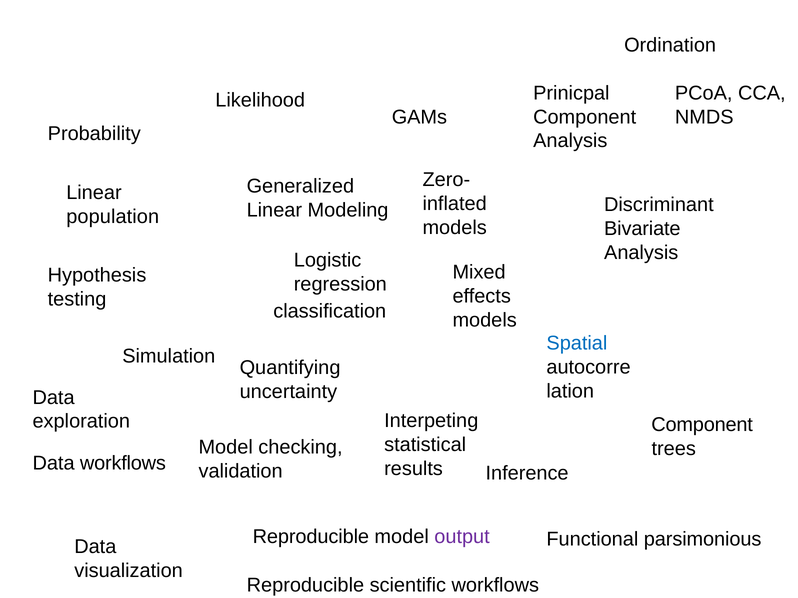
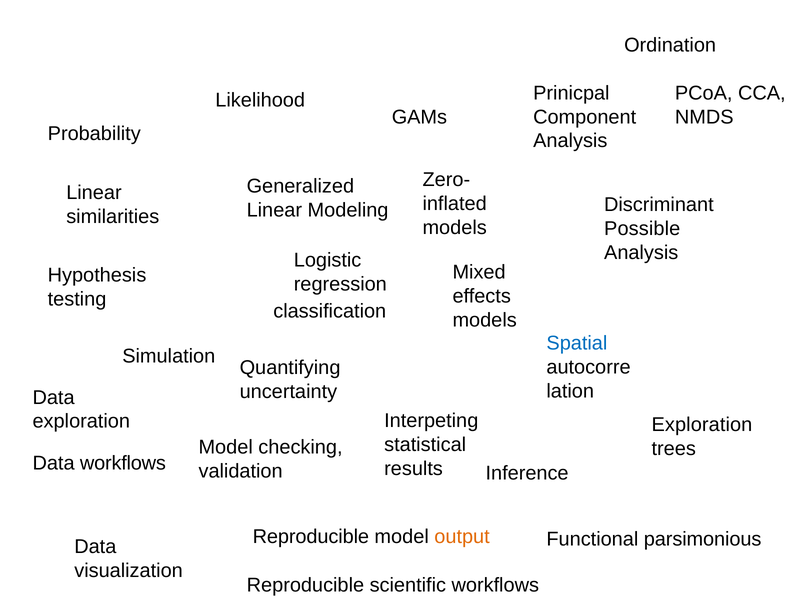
population: population -> similarities
Bivariate: Bivariate -> Possible
Component at (702, 425): Component -> Exploration
output colour: purple -> orange
